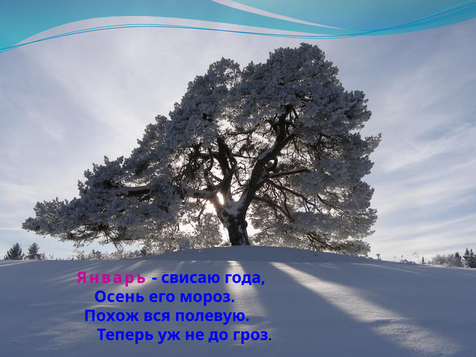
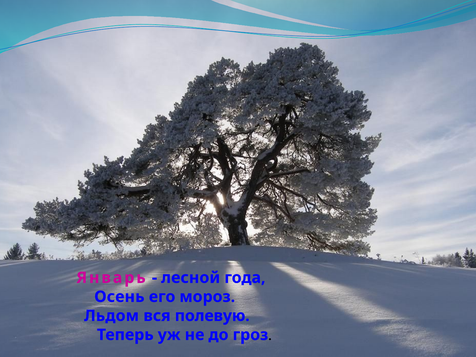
свисаю: свисаю -> лесной
Похож: Похож -> Льдом
